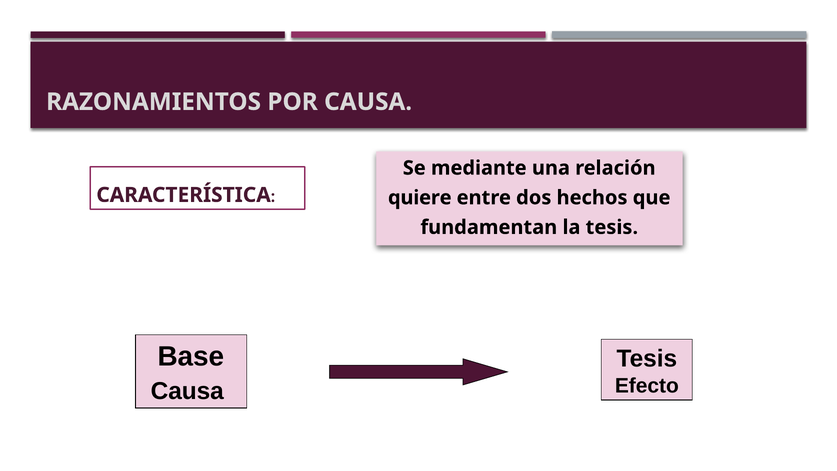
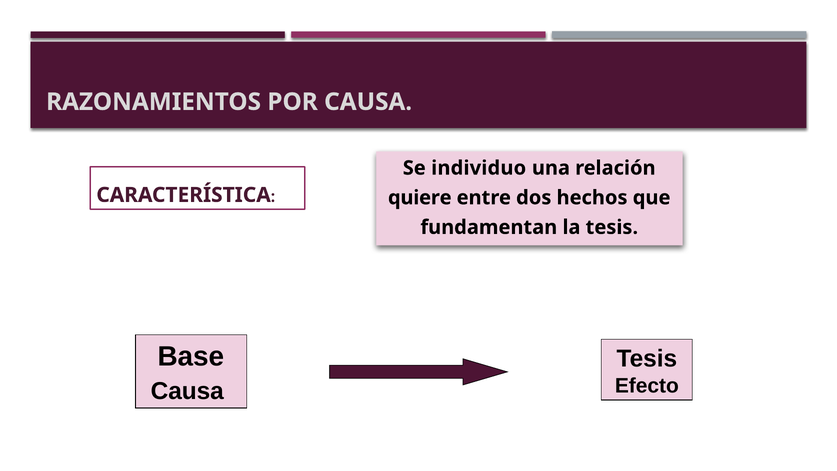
mediante: mediante -> individuo
